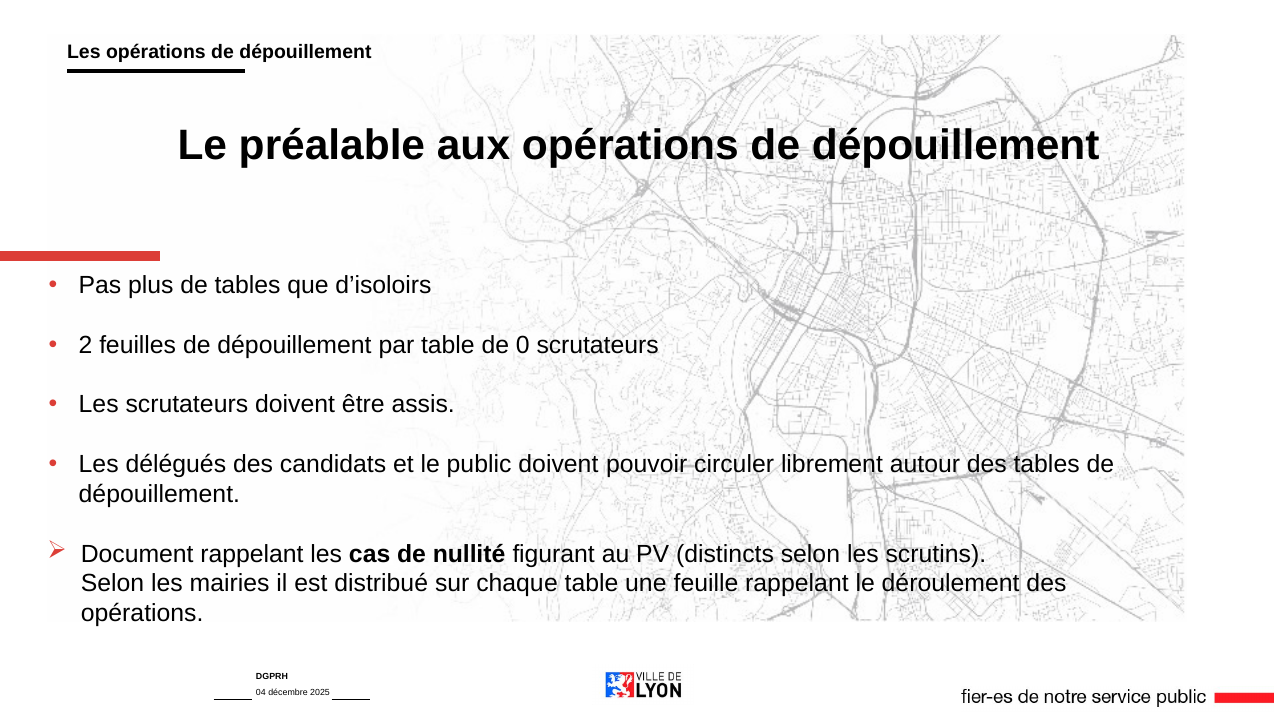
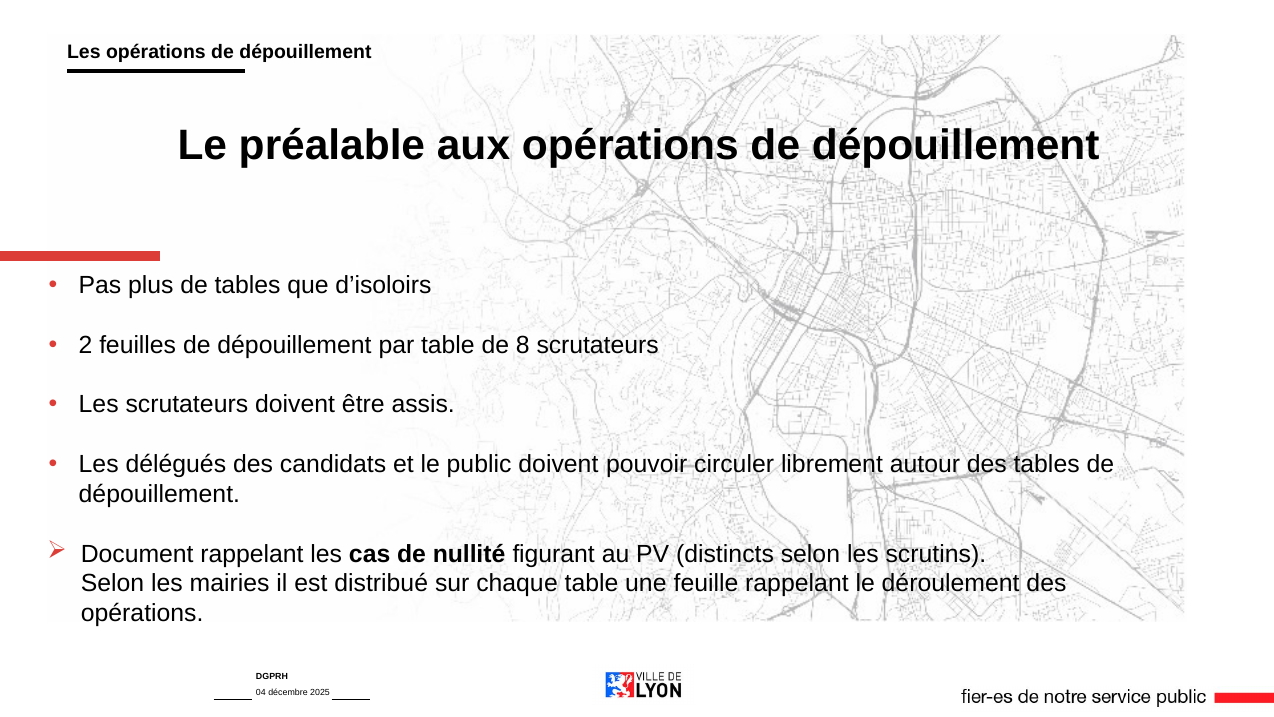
0: 0 -> 8
